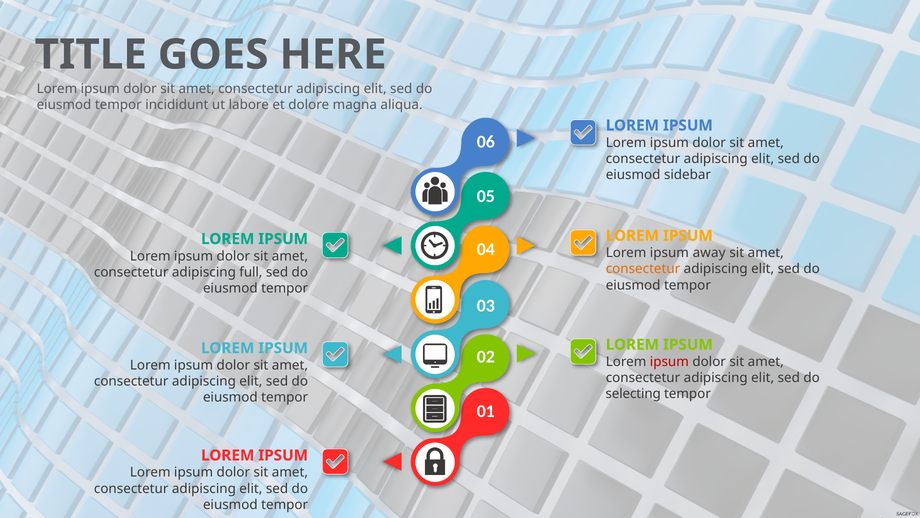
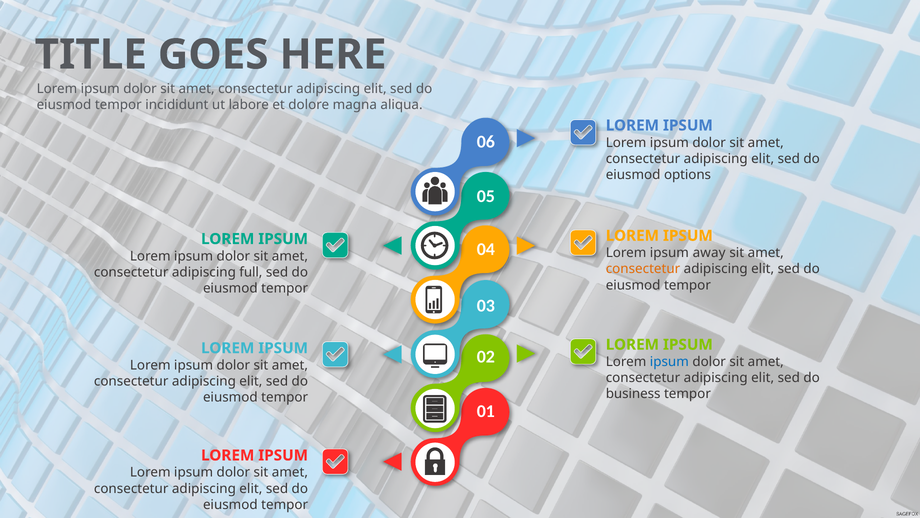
sidebar: sidebar -> options
ipsum at (669, 361) colour: red -> blue
selecting: selecting -> business
